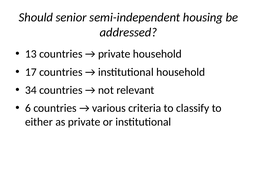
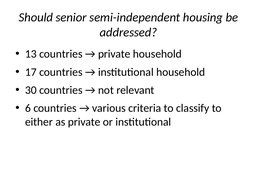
34: 34 -> 30
